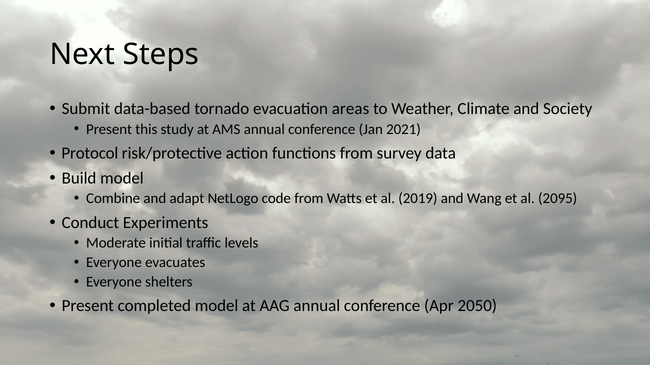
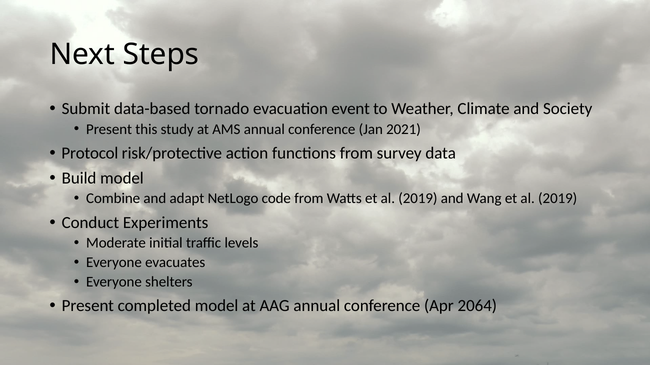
areas: areas -> event
Wang et al 2095: 2095 -> 2019
2050: 2050 -> 2064
